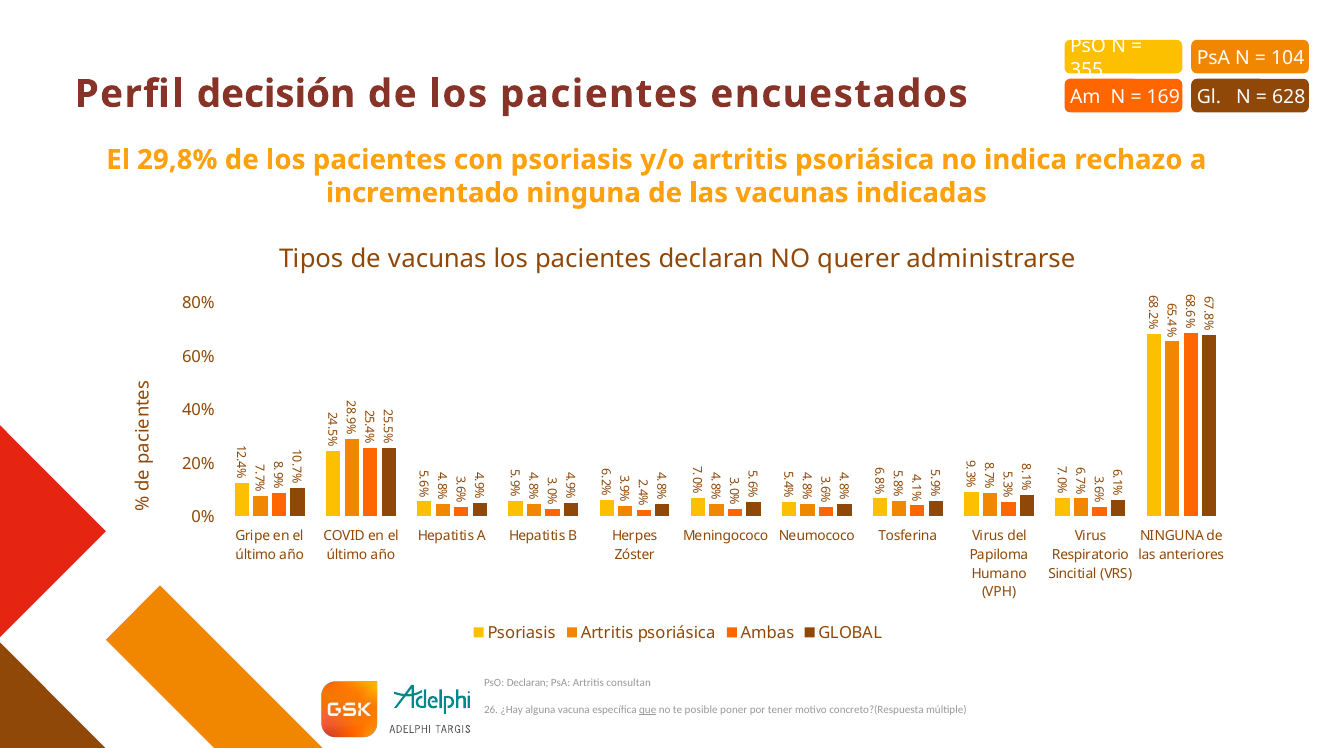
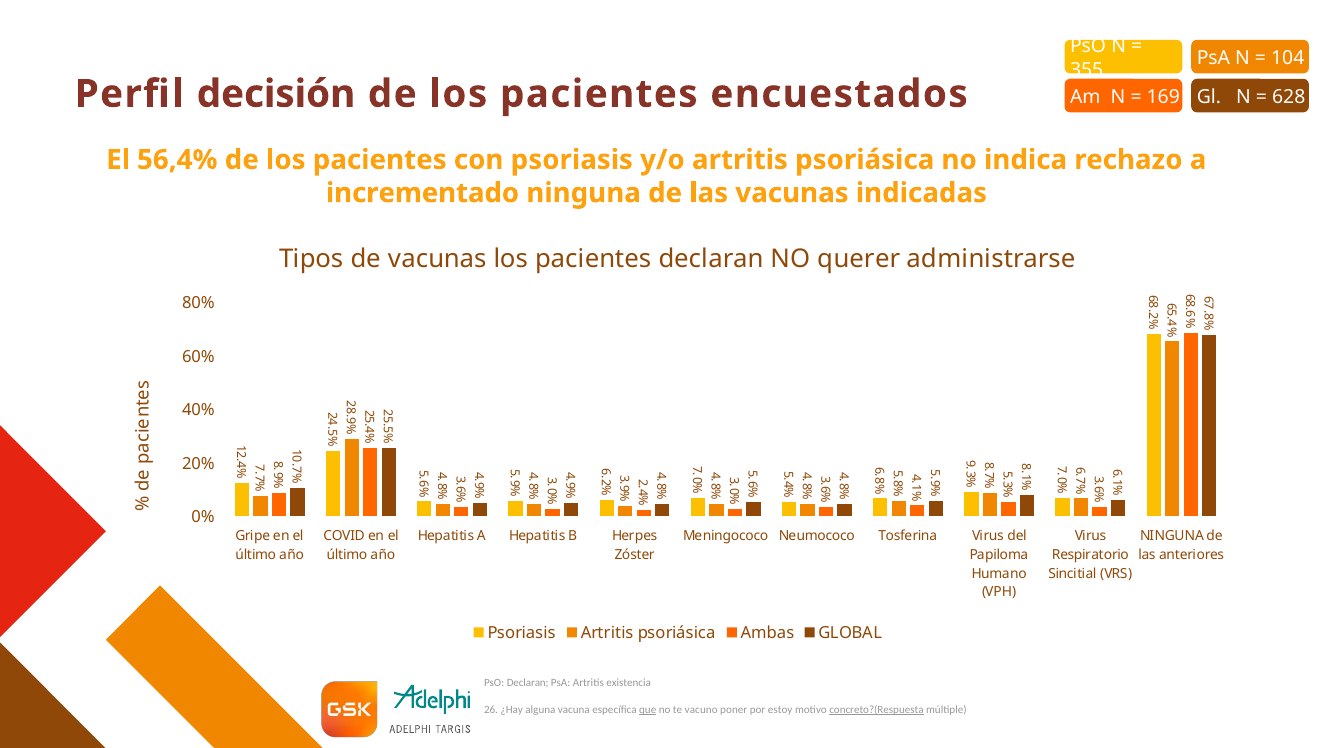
29,8%: 29,8% -> 56,4%
consultan: consultan -> existencia
posible: posible -> vacuno
tener: tener -> estoy
concreto?(Respuesta underline: none -> present
